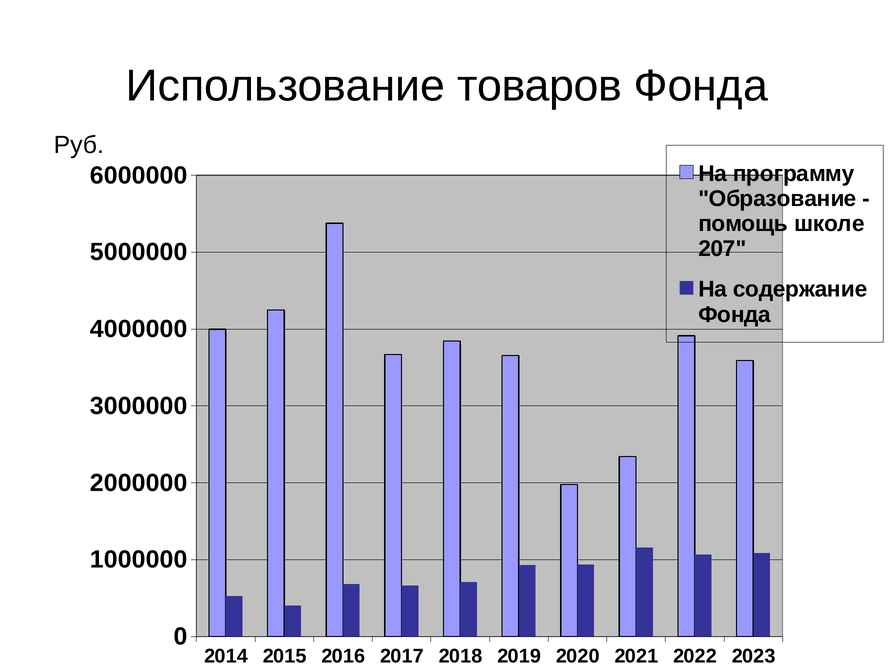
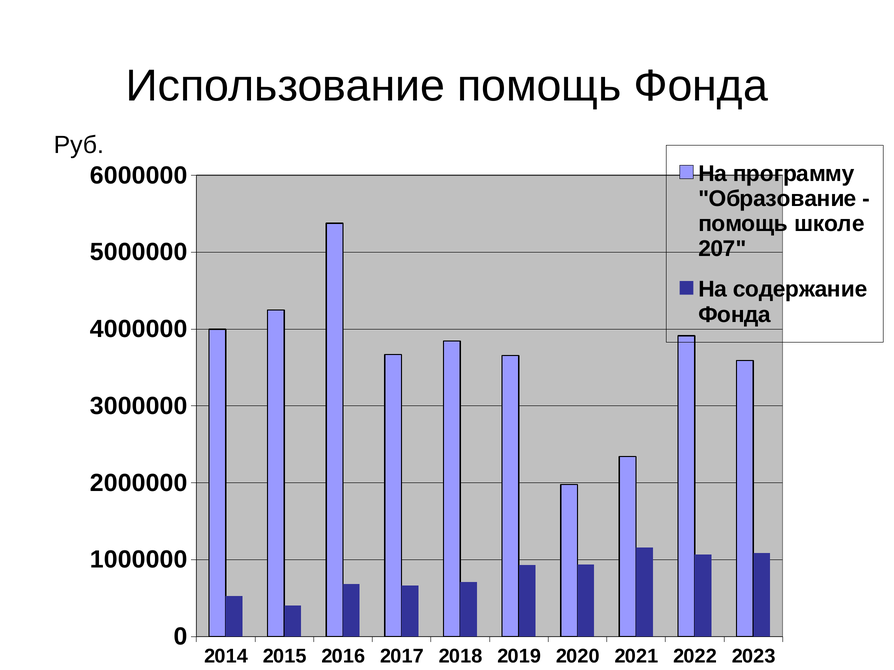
Использование товаров: товаров -> помощь
